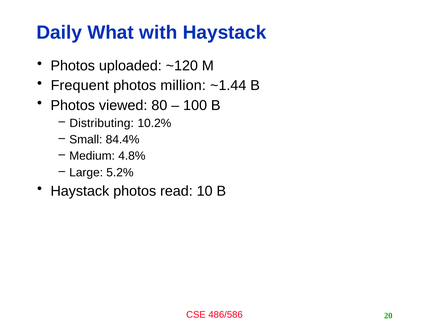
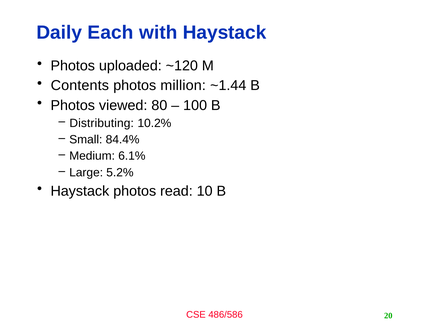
What: What -> Each
Frequent: Frequent -> Contents
4.8%: 4.8% -> 6.1%
